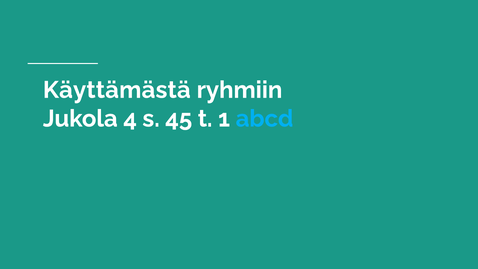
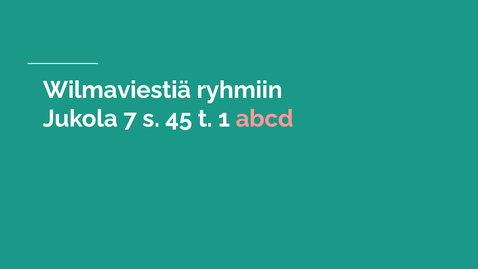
Käyttämästä: Käyttämästä -> Wilmaviestiä
4: 4 -> 7
abcd colour: light blue -> pink
